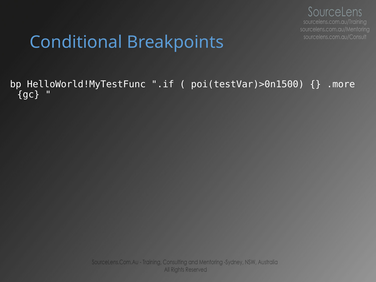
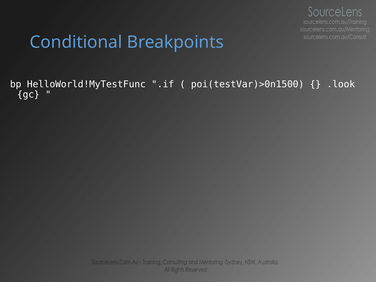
.more: .more -> .look
